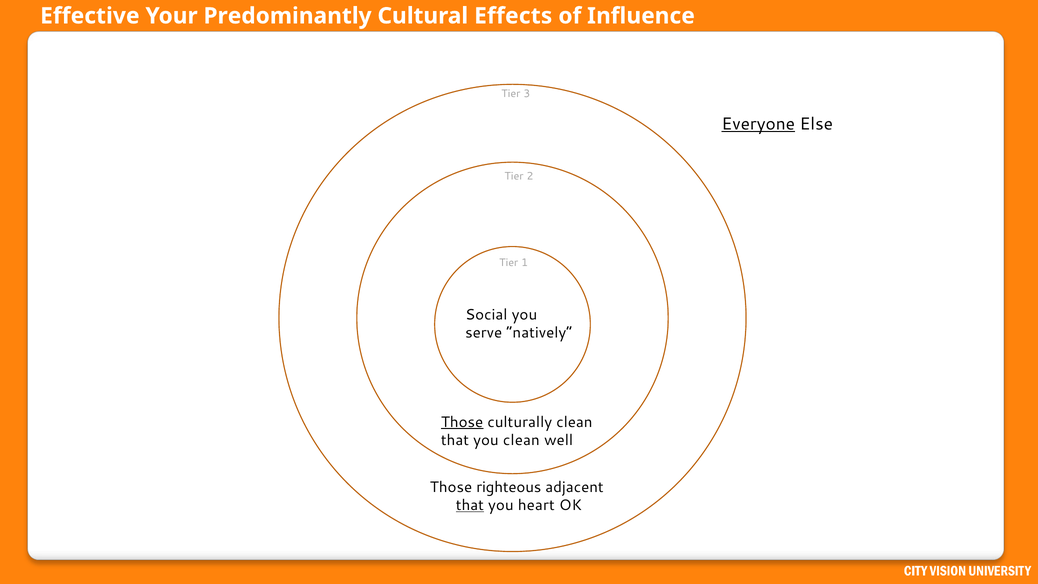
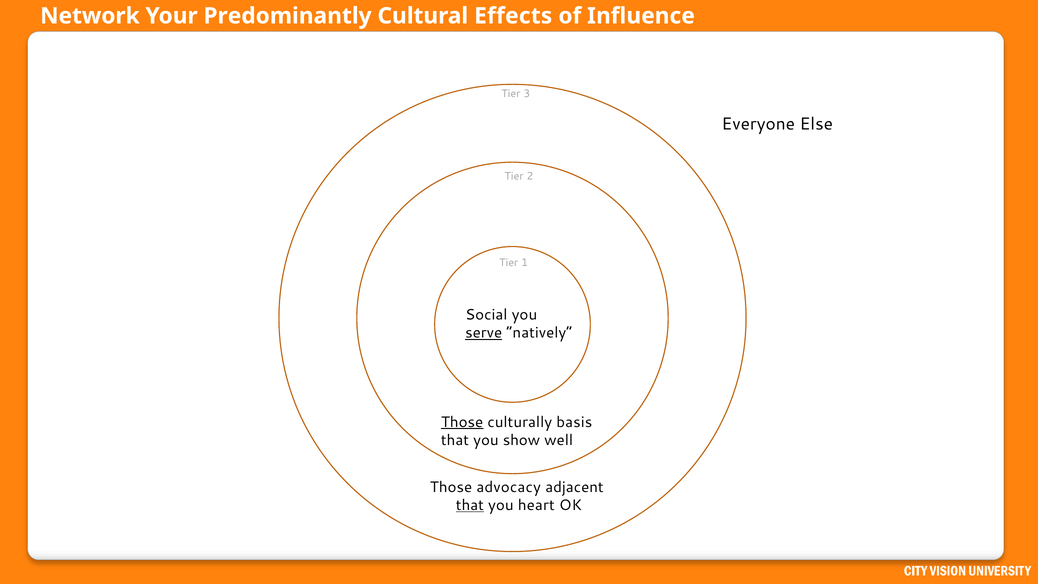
Effective: Effective -> Network
Everyone underline: present -> none
serve underline: none -> present
culturally clean: clean -> basis
you clean: clean -> show
righteous: righteous -> advocacy
